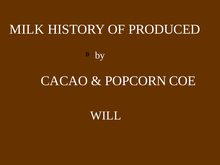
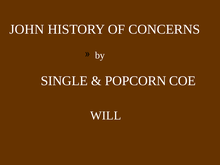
MILK: MILK -> JOHN
PRODUCED: PRODUCED -> CONCERNS
CACAO: CACAO -> SINGLE
